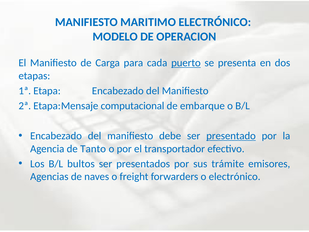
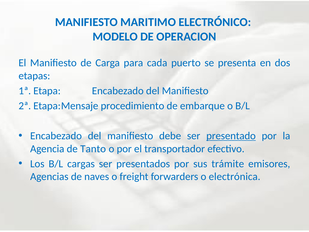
puerto underline: present -> none
computacional: computacional -> procedimiento
bultos: bultos -> cargas
o electrónico: electrónico -> electrónica
